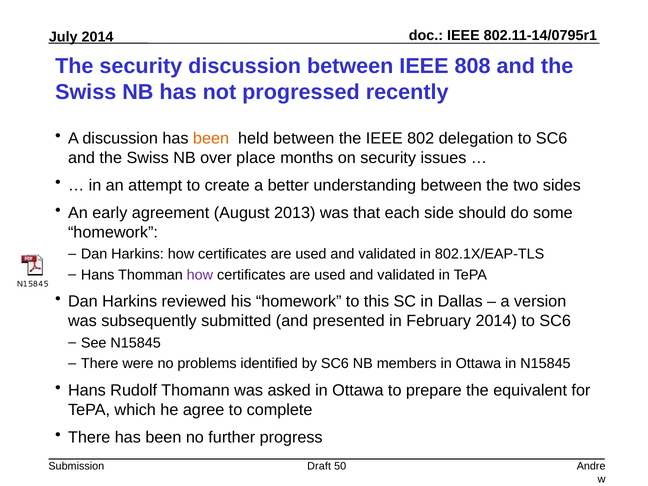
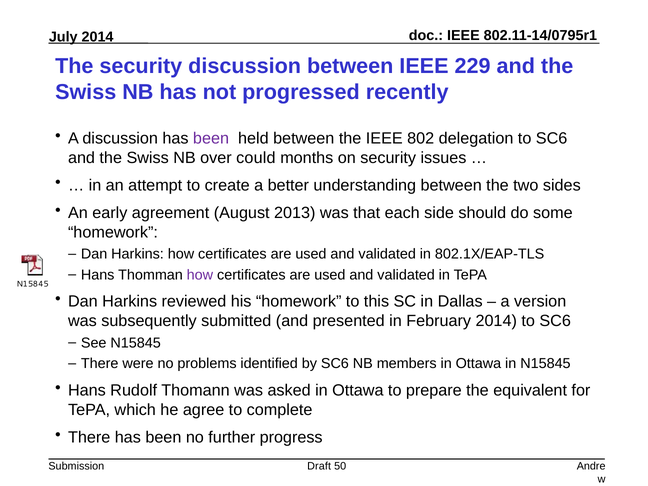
808: 808 -> 229
been at (211, 138) colour: orange -> purple
place: place -> could
